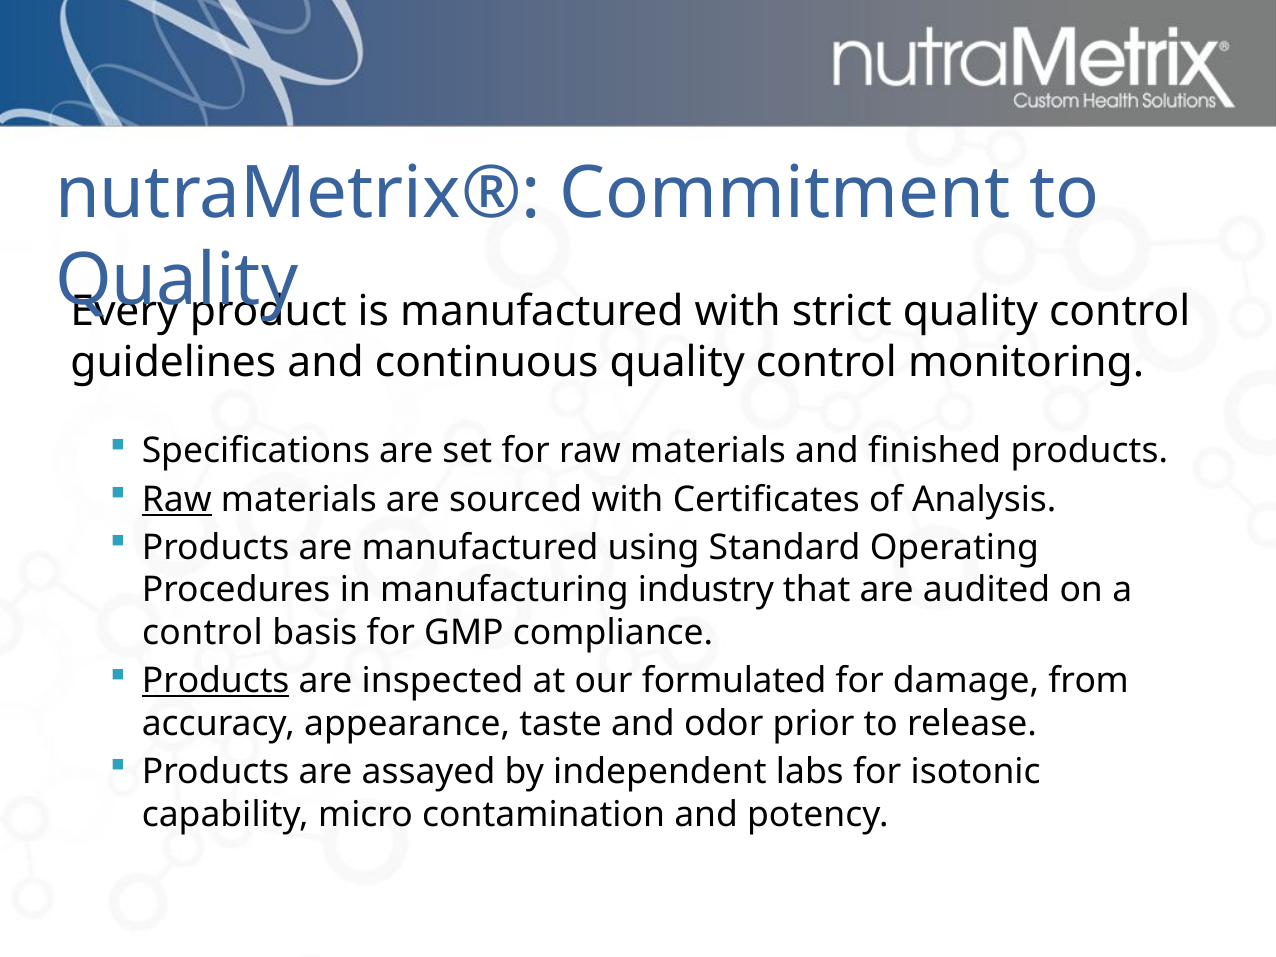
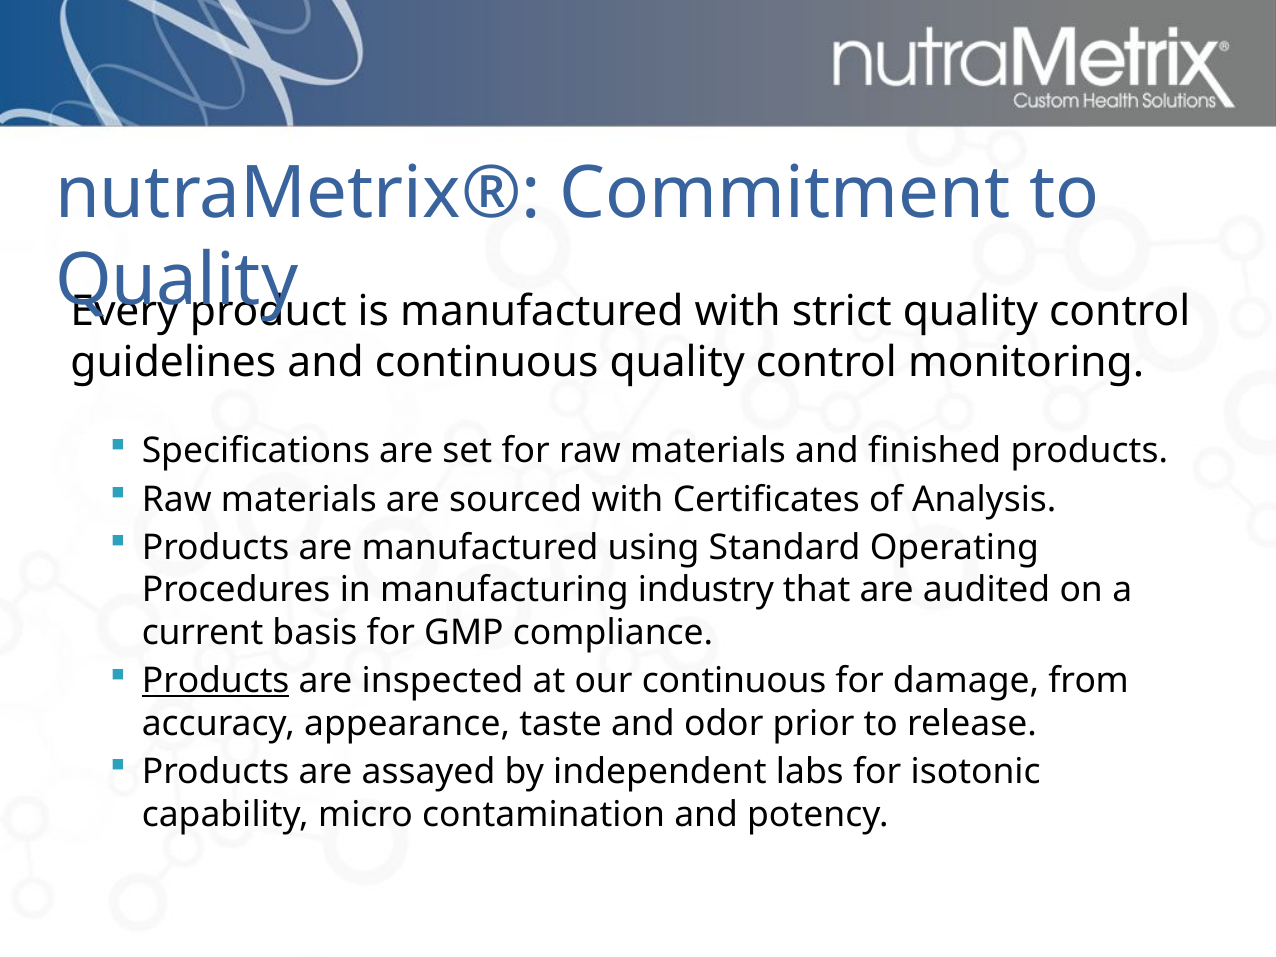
Raw at (177, 499) underline: present -> none
control at (202, 633): control -> current
our formulated: formulated -> continuous
